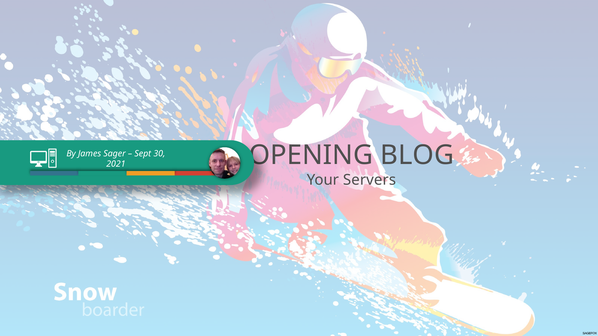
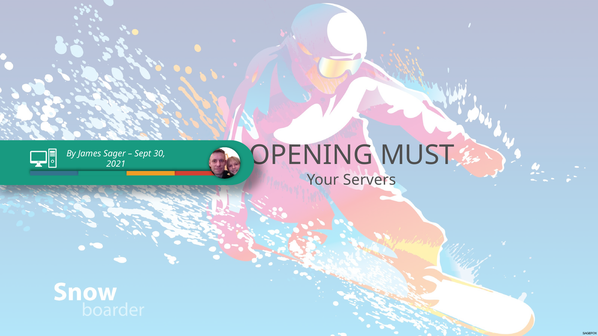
BLOG: BLOG -> MUST
